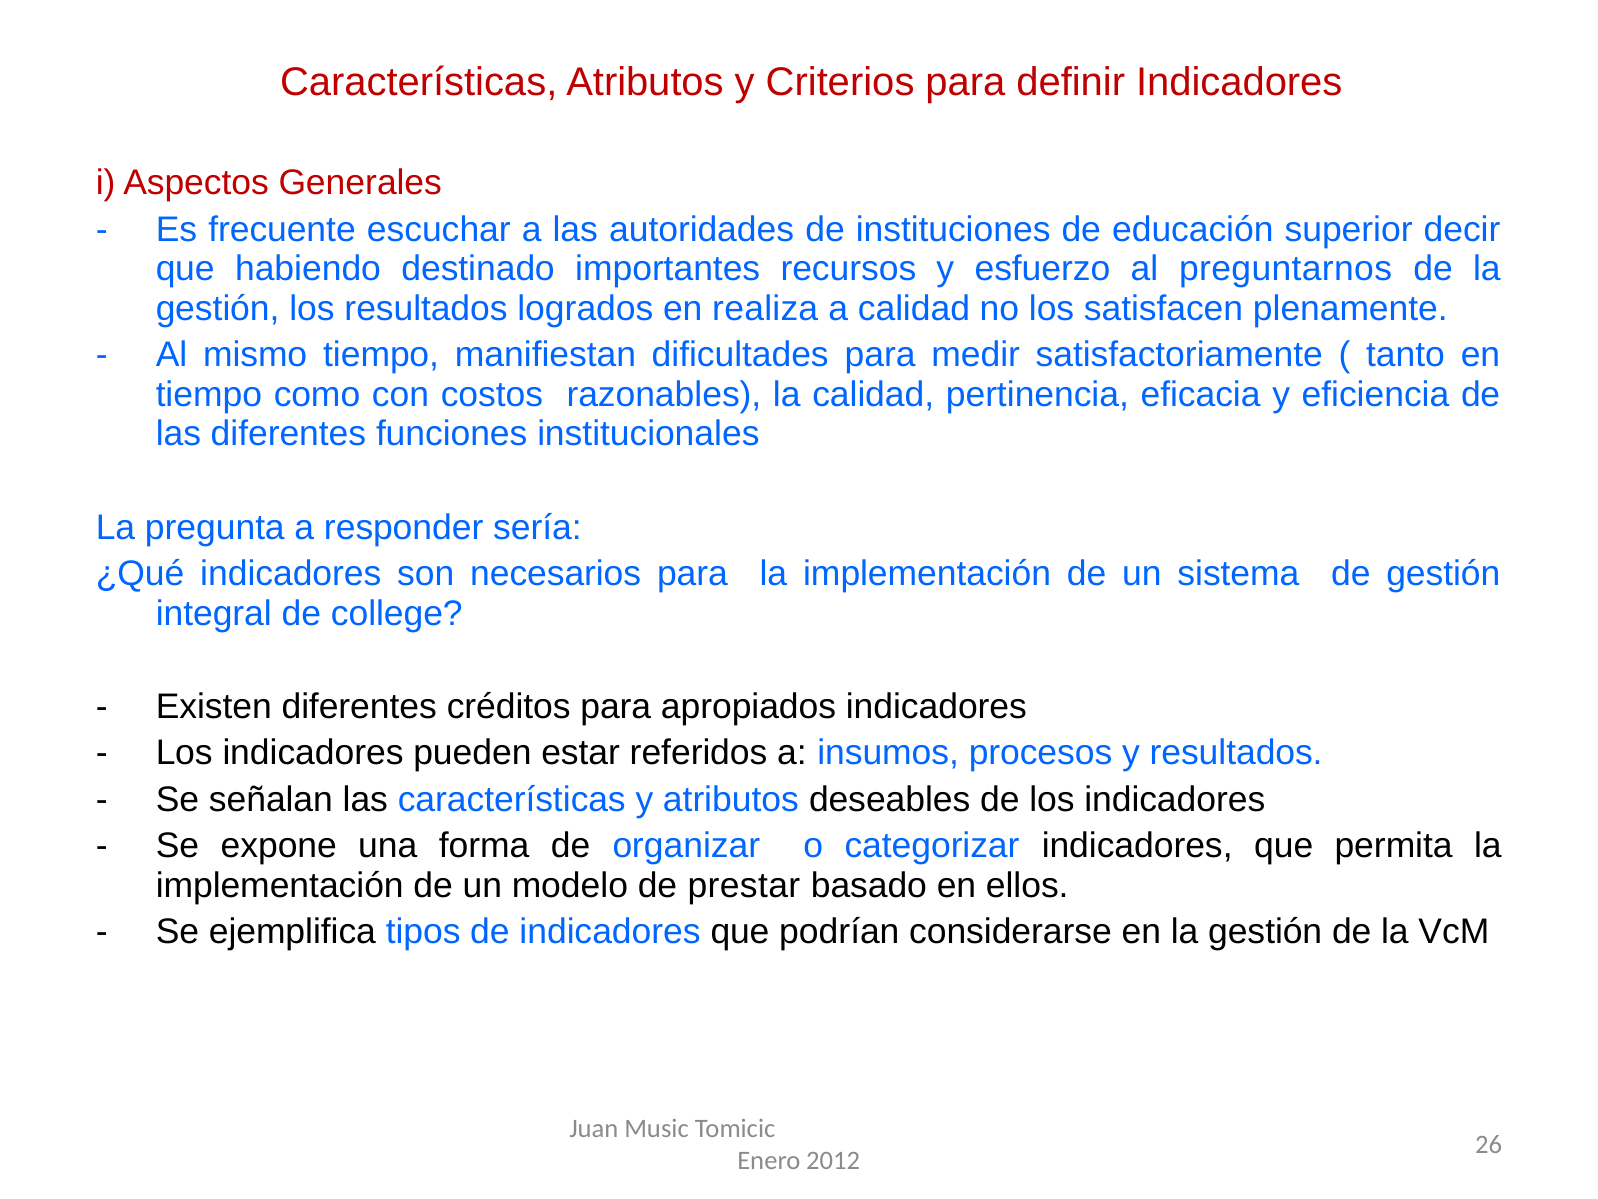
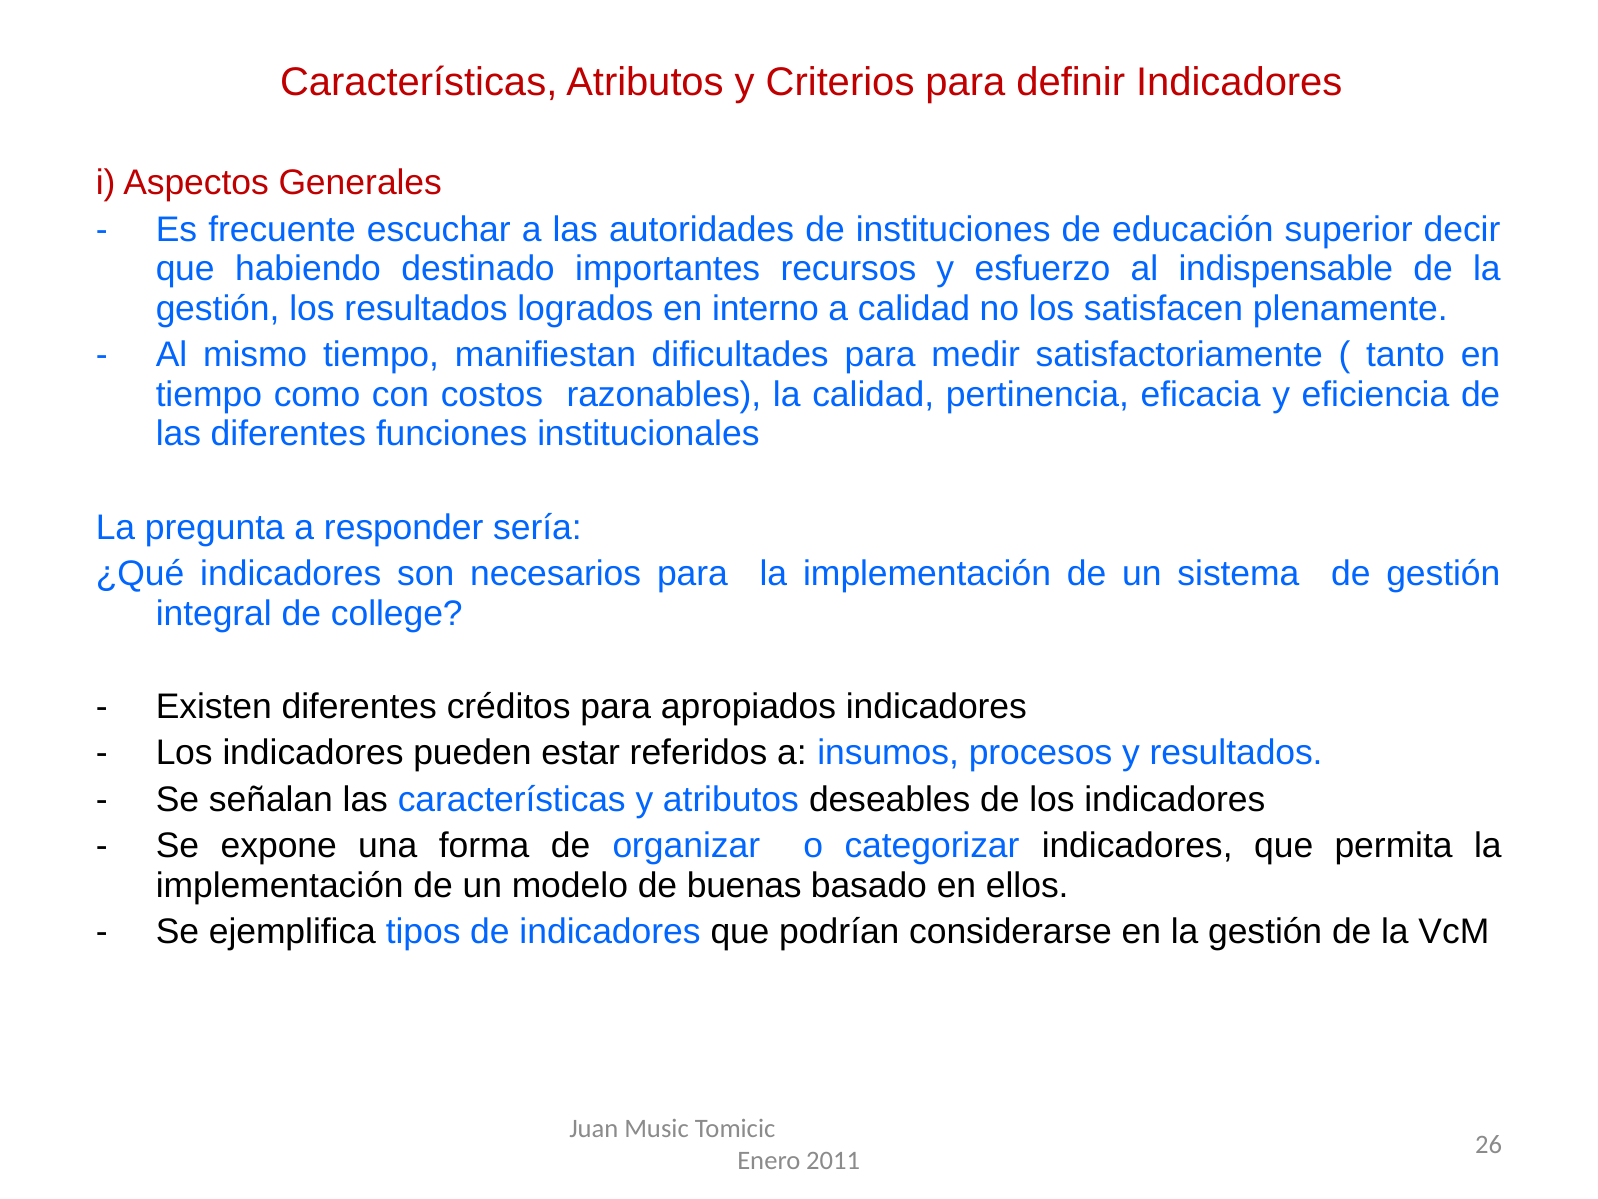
preguntarnos: preguntarnos -> indispensable
realiza: realiza -> interno
prestar: prestar -> buenas
2012: 2012 -> 2011
